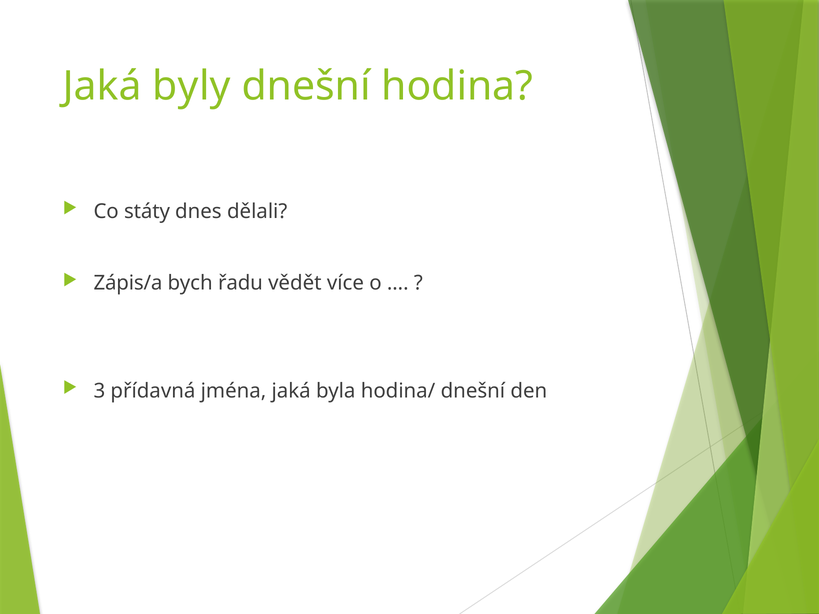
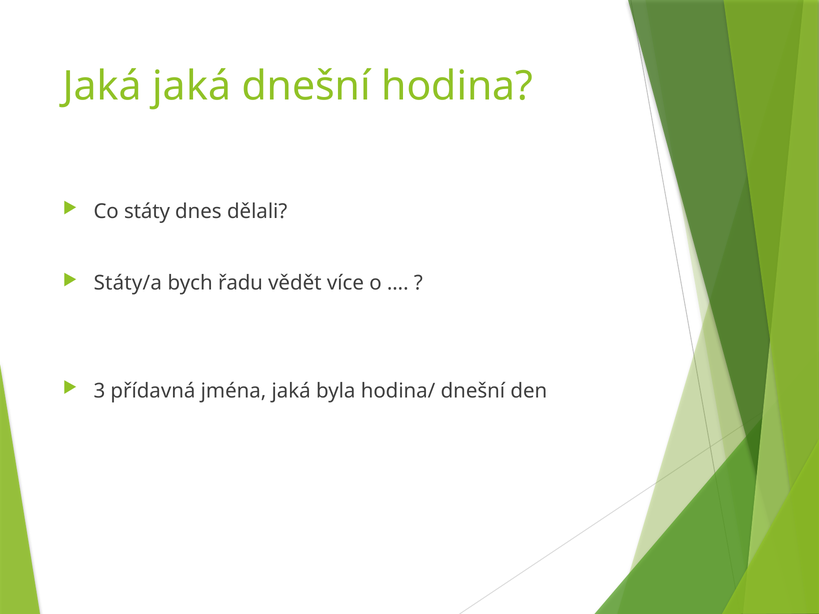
Jaká byly: byly -> jaká
Zápis/a: Zápis/a -> Státy/a
